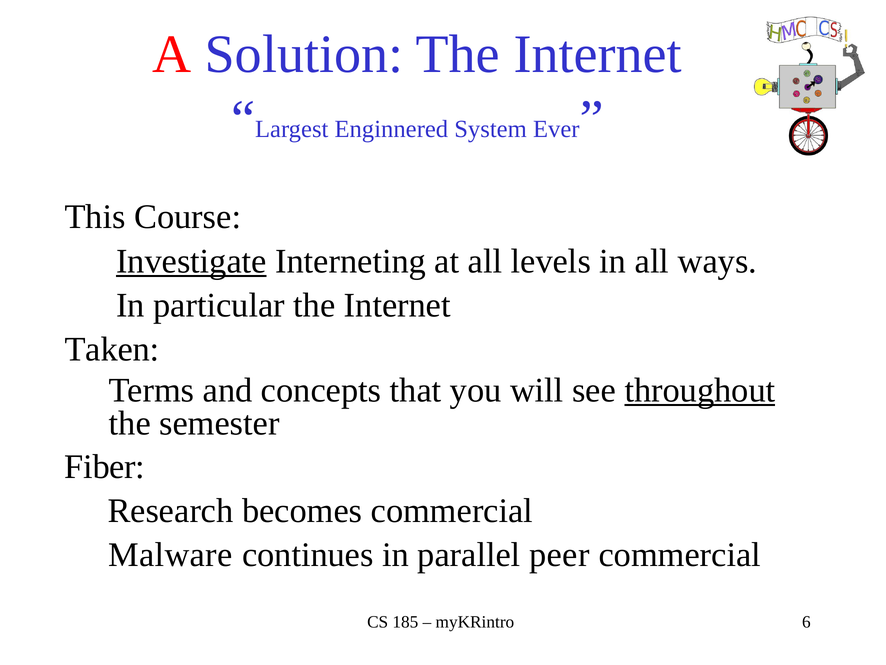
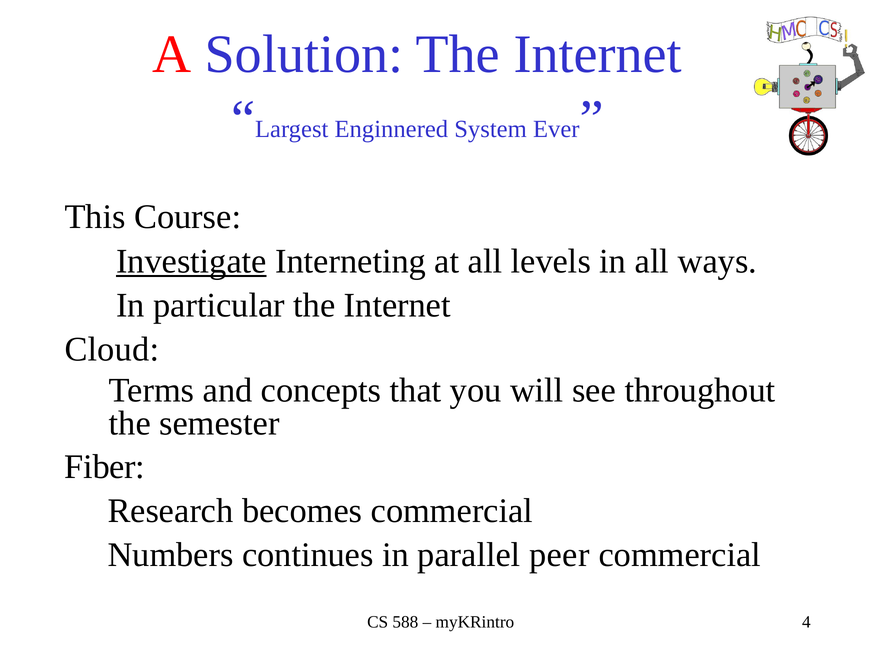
Taken: Taken -> Cloud
throughout underline: present -> none
Malware: Malware -> Numbers
185: 185 -> 588
6: 6 -> 4
